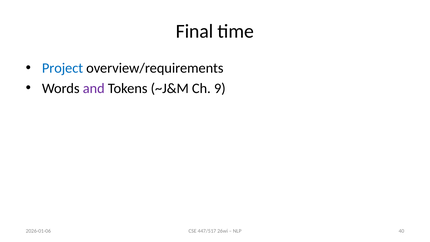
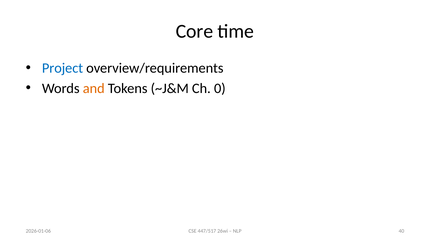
Final: Final -> Core
and colour: purple -> orange
9: 9 -> 0
